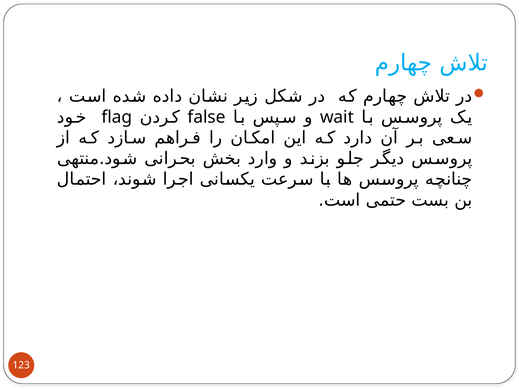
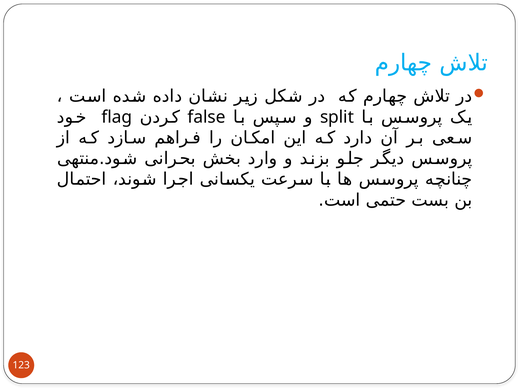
wait: wait -> split
